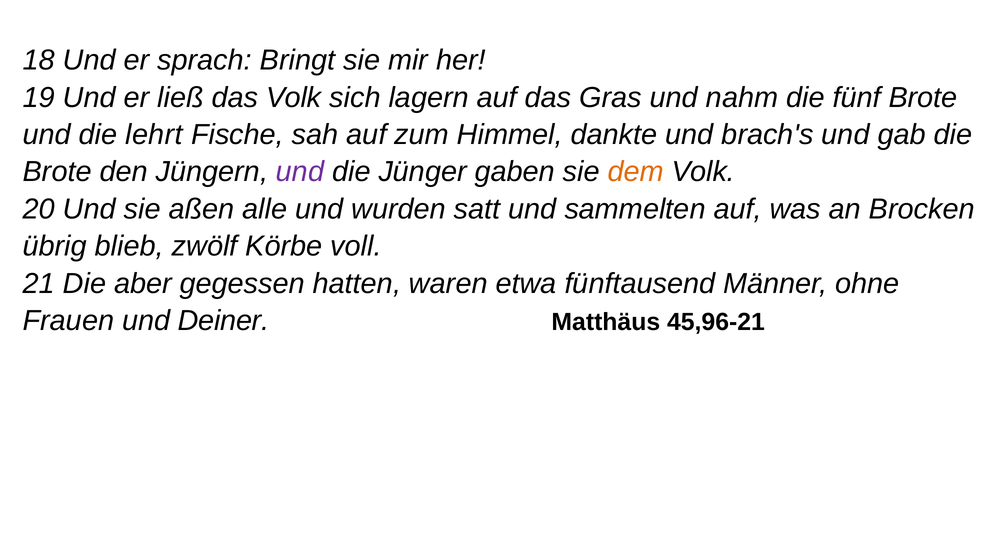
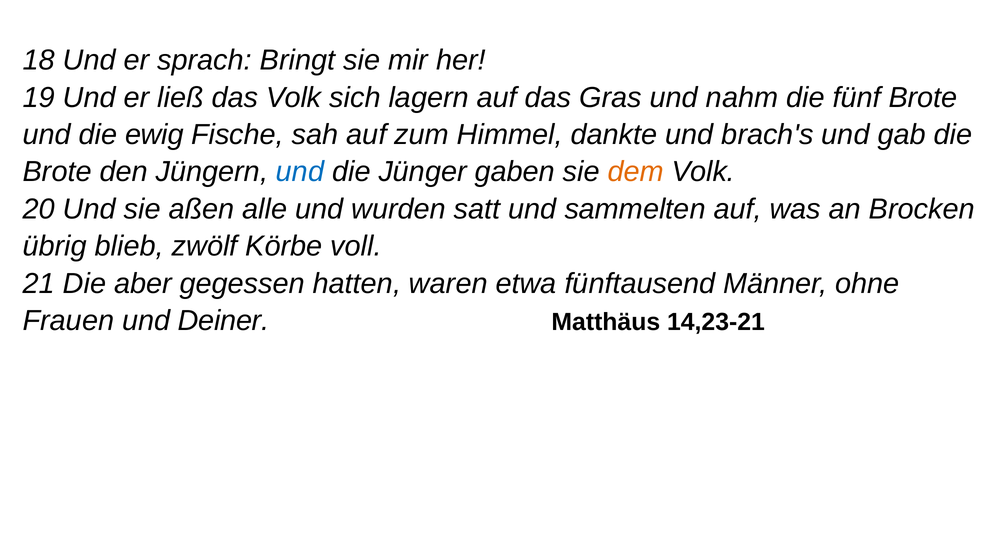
lehrt: lehrt -> ewig
und at (300, 172) colour: purple -> blue
45,96-21: 45,96-21 -> 14,23-21
